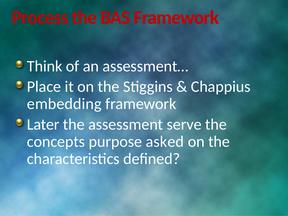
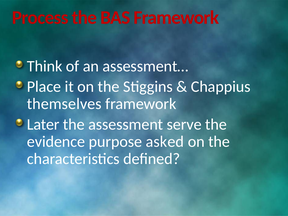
embedding: embedding -> themselves
concepts: concepts -> evidence
